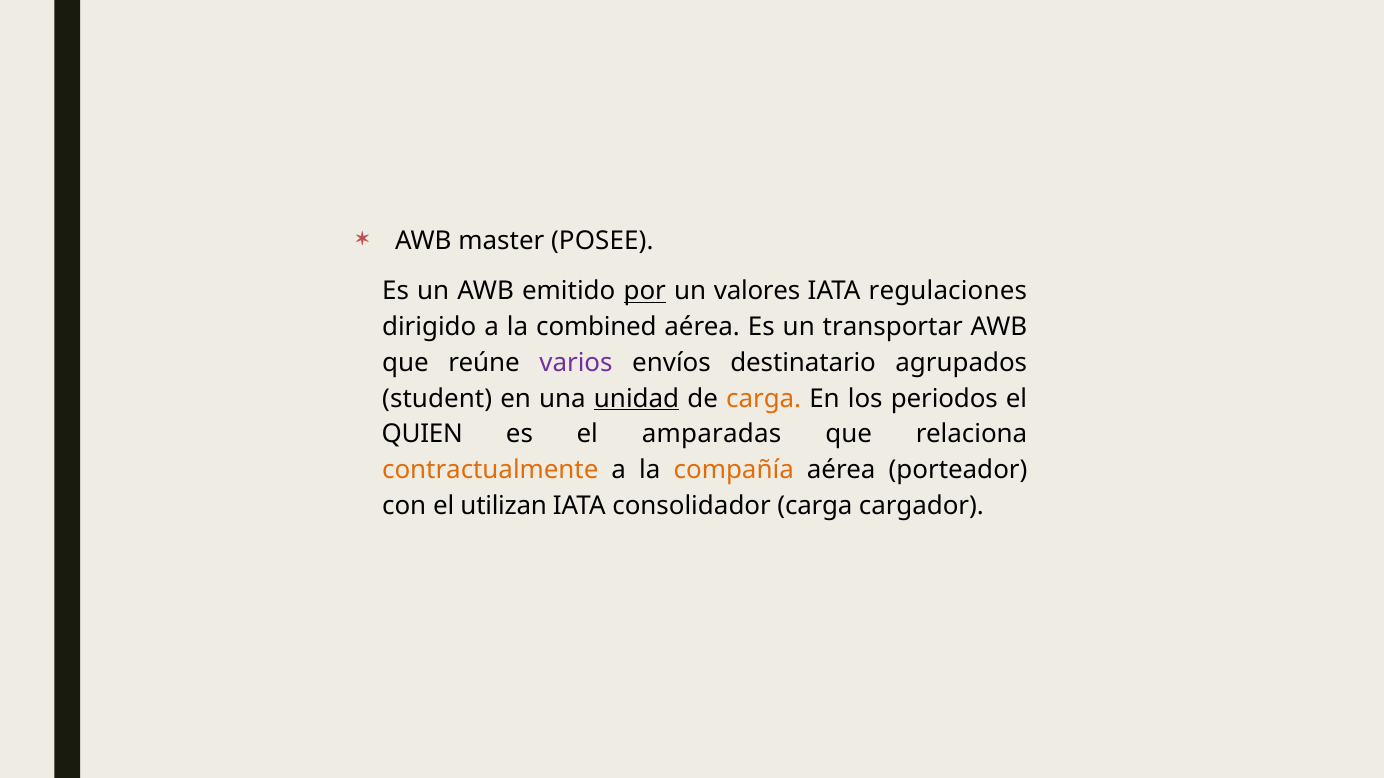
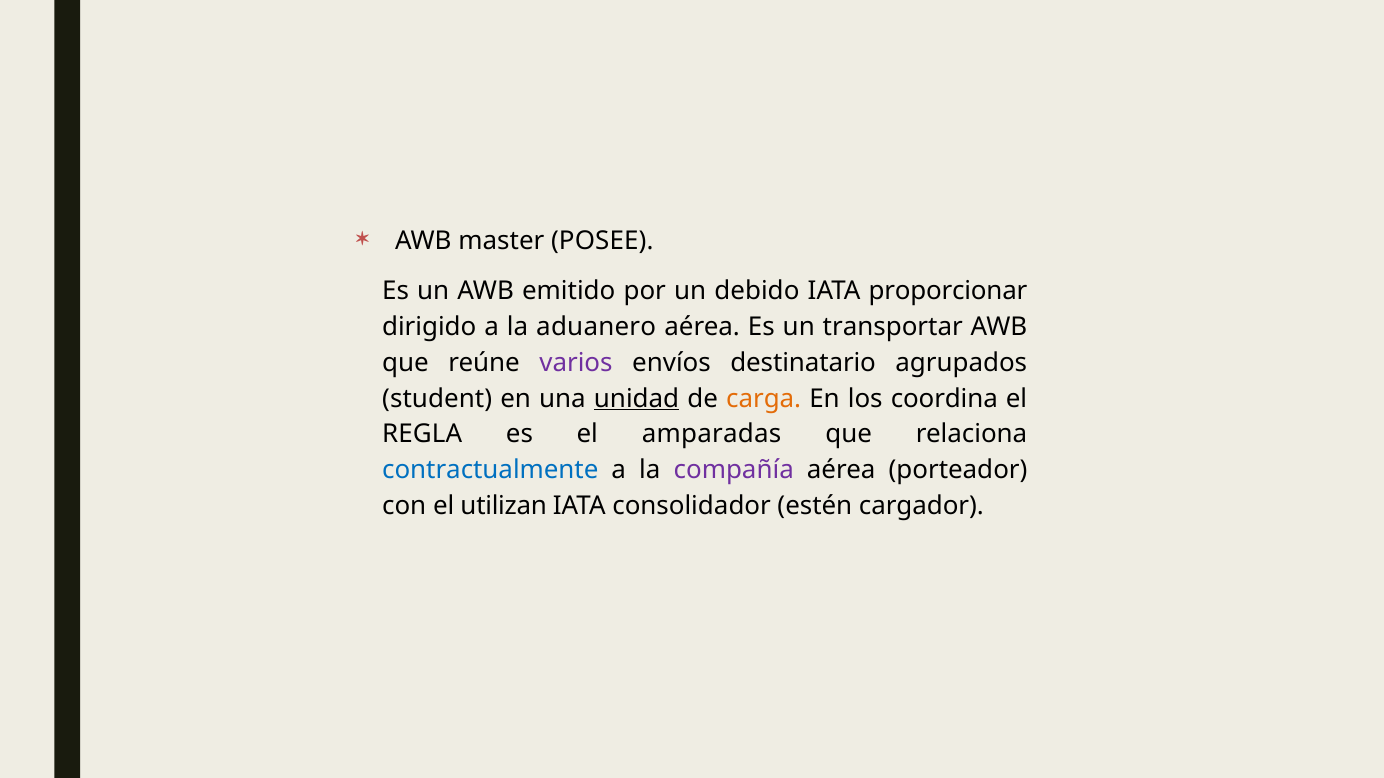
por underline: present -> none
valores: valores -> debido
regulaciones: regulaciones -> proporcionar
combined: combined -> aduanero
periodos: periodos -> coordina
QUIEN: QUIEN -> REGLA
contractualmente colour: orange -> blue
compañía colour: orange -> purple
consolidador carga: carga -> estén
